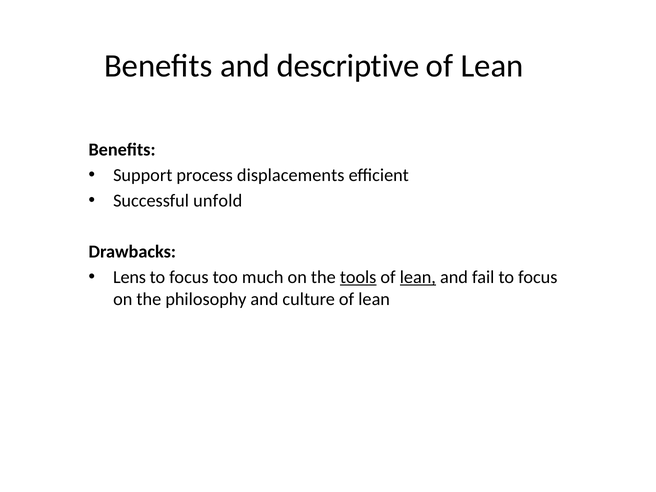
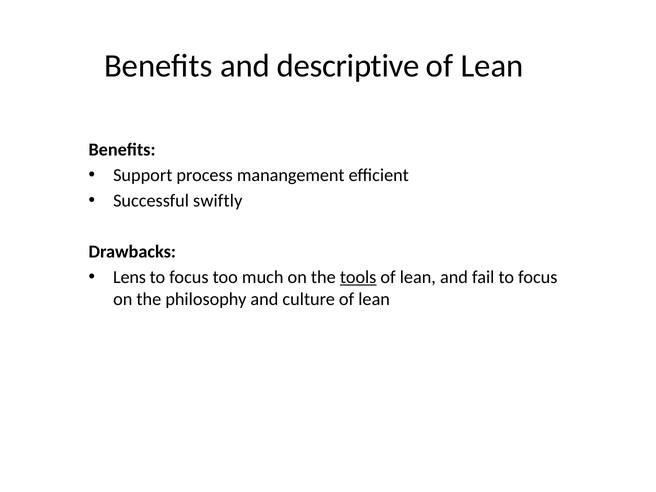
displacements: displacements -> manangement
unfold: unfold -> swiftly
lean at (418, 277) underline: present -> none
